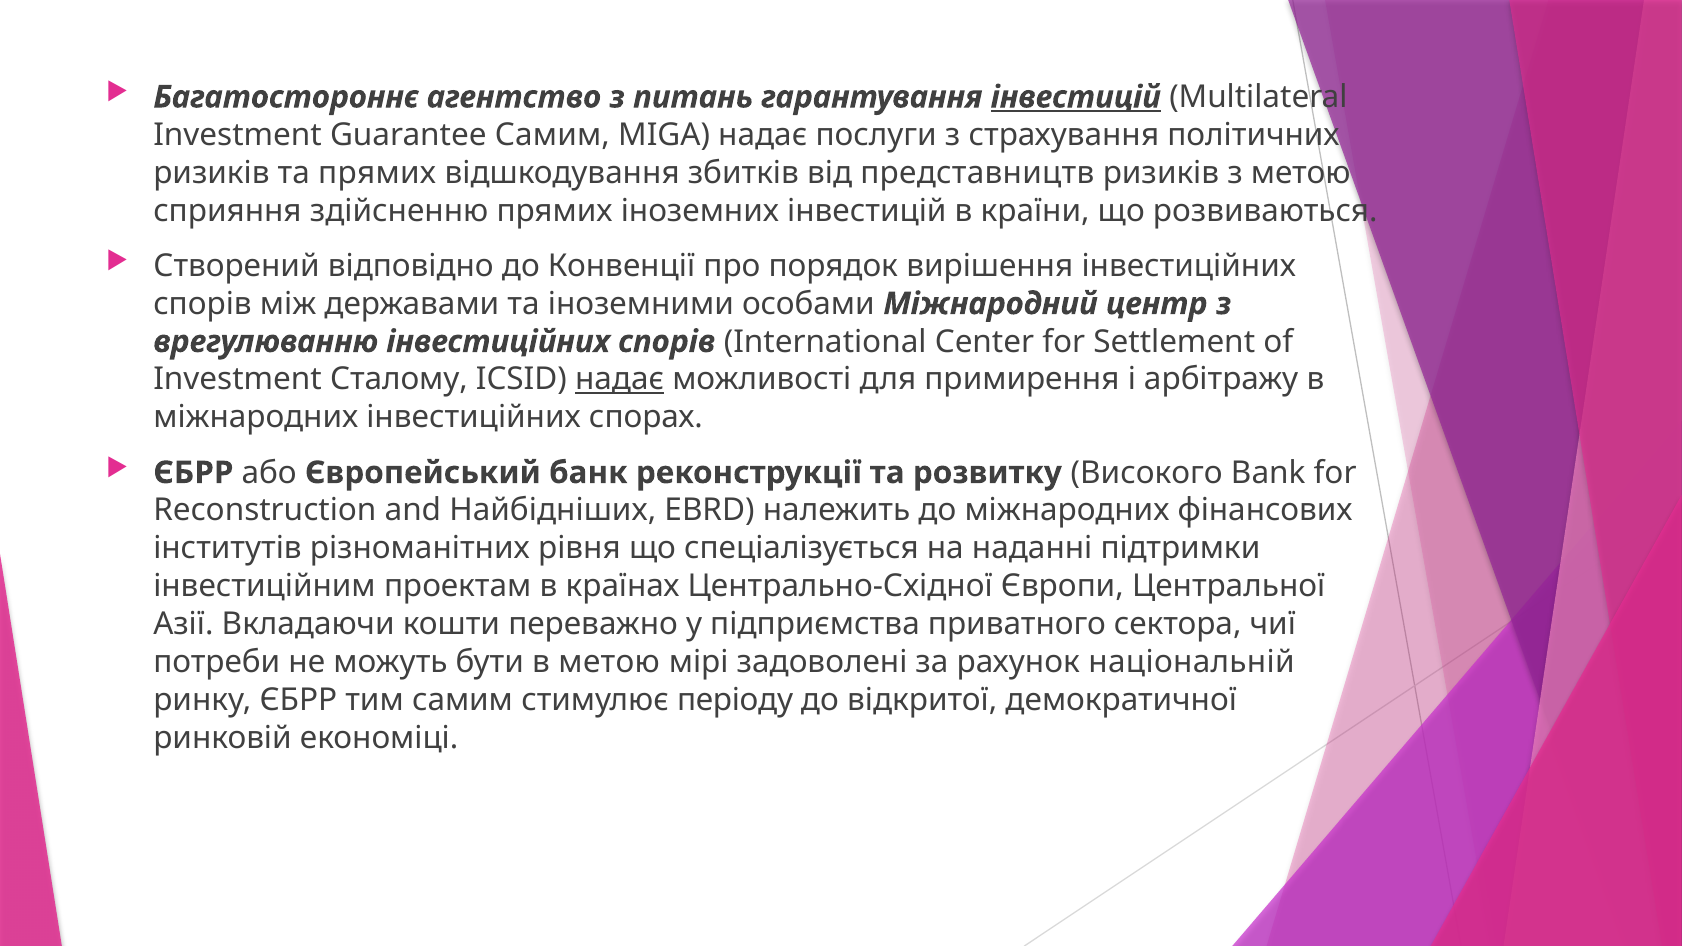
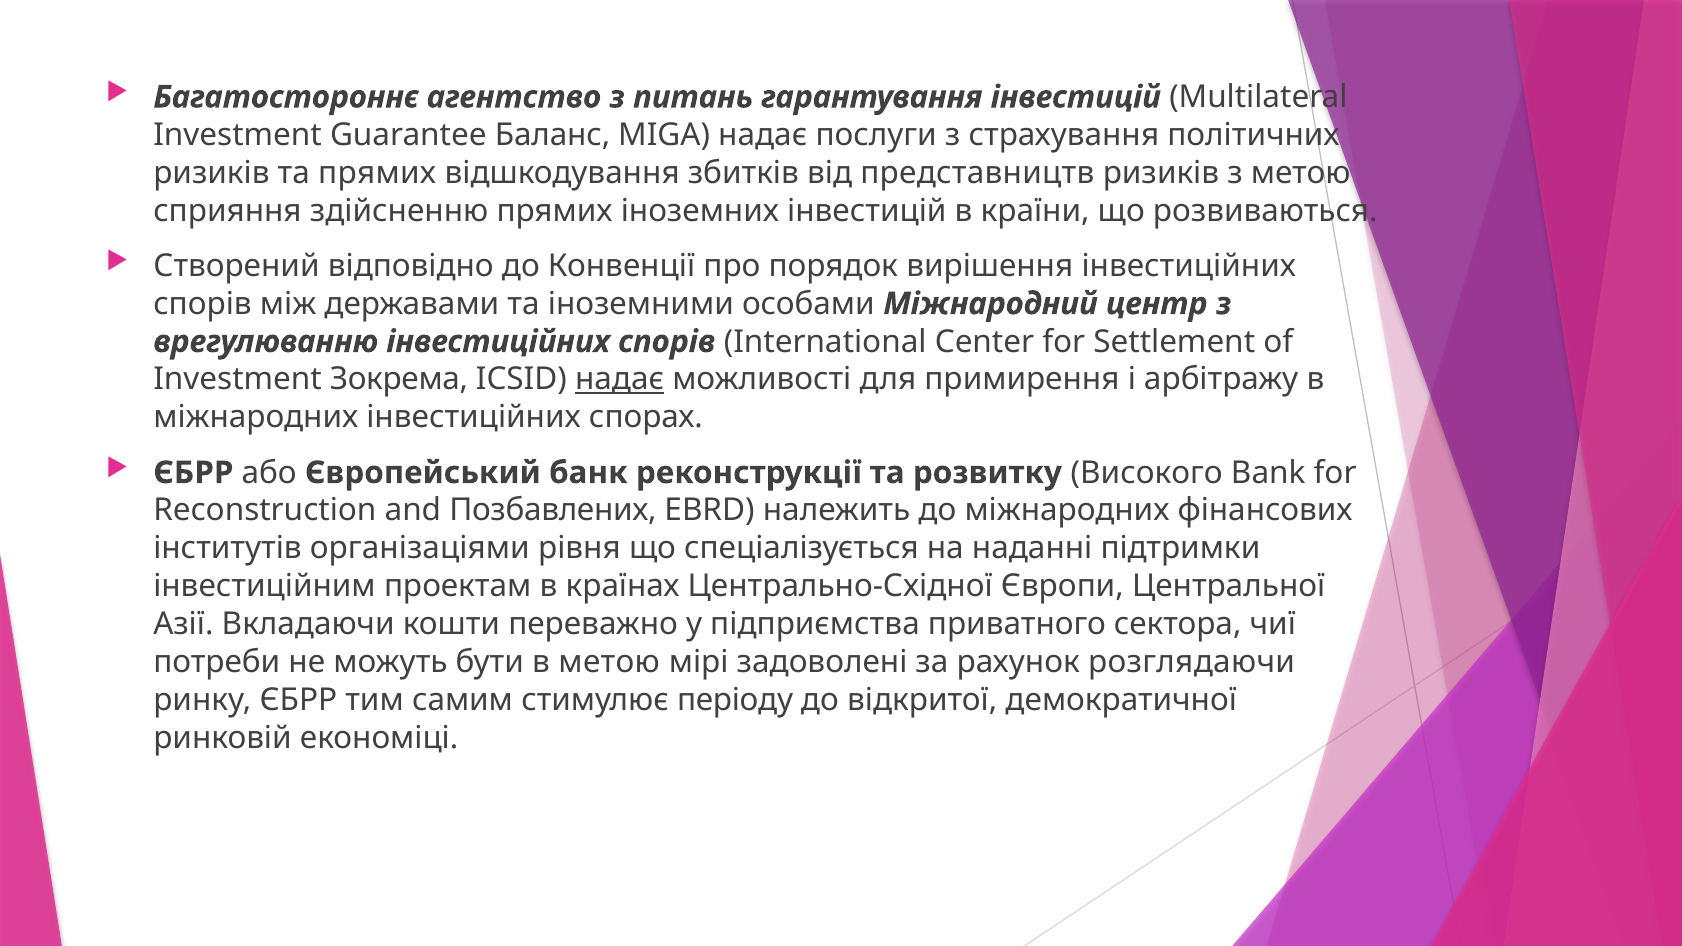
інвестицій at (1076, 97) underline: present -> none
Guarantee Самим: Самим -> Баланс
Сталому: Сталому -> Зокрема
Найбідніших: Найбідніших -> Позбавлених
різноманітних: різноманітних -> організаціями
національній: національній -> розглядаючи
